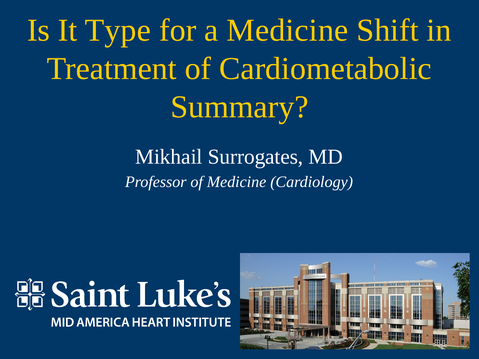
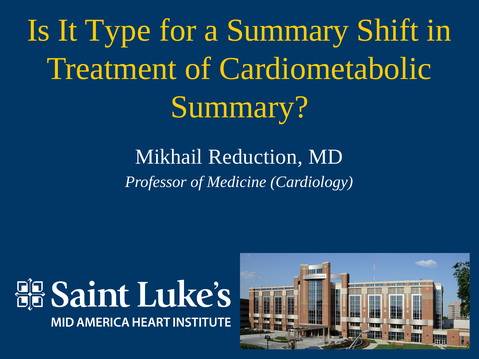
a Medicine: Medicine -> Summary
Surrogates: Surrogates -> Reduction
